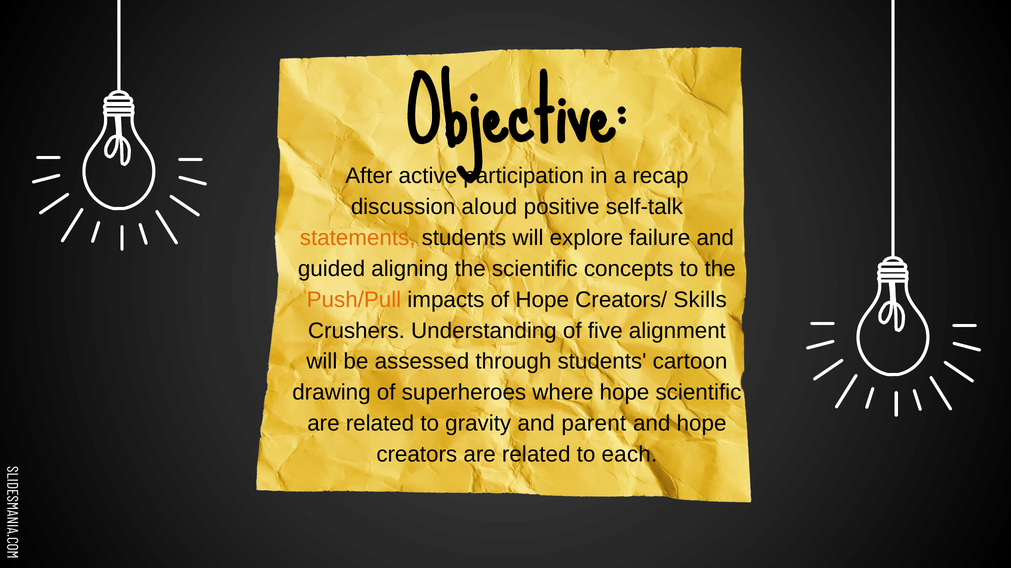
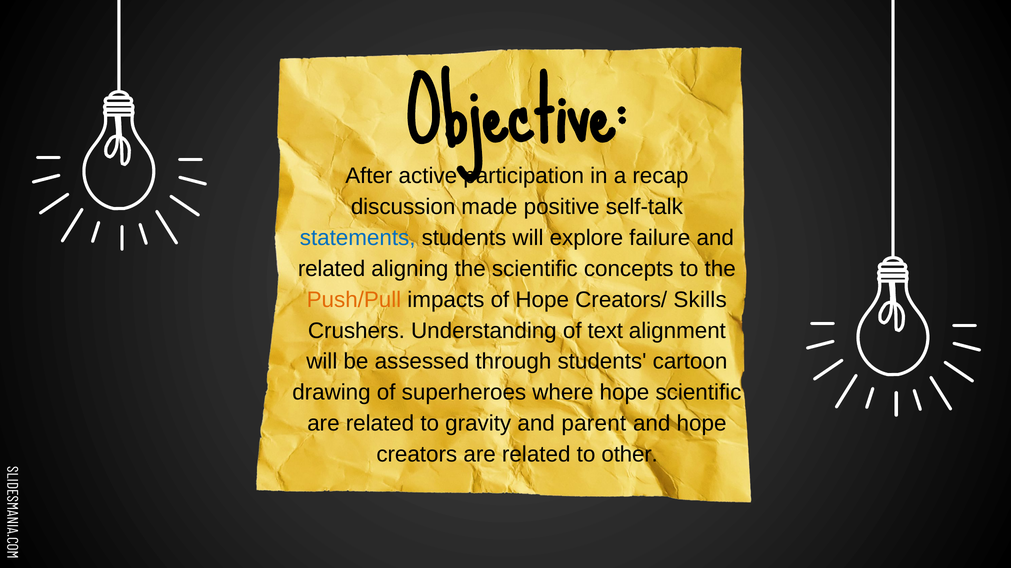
aloud: aloud -> made
statements colour: orange -> blue
guided at (332, 269): guided -> related
five: five -> text
each: each -> other
